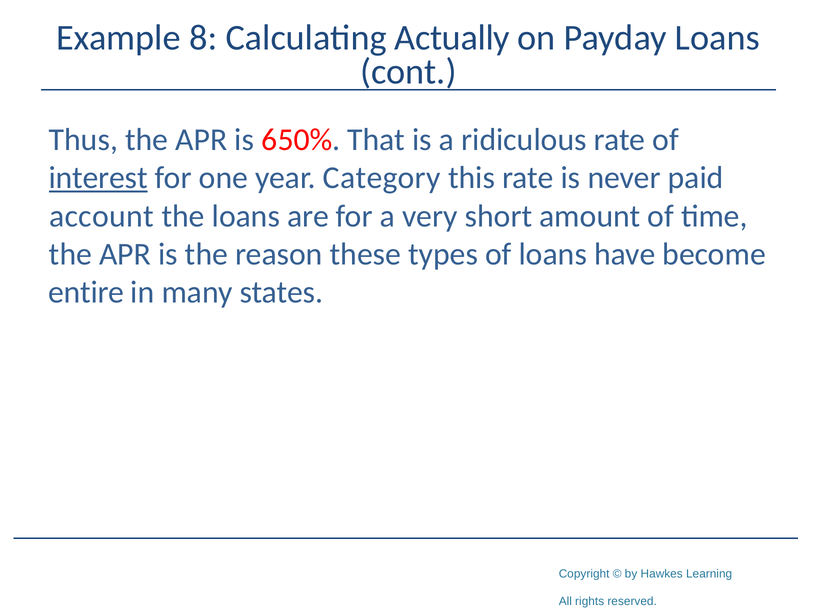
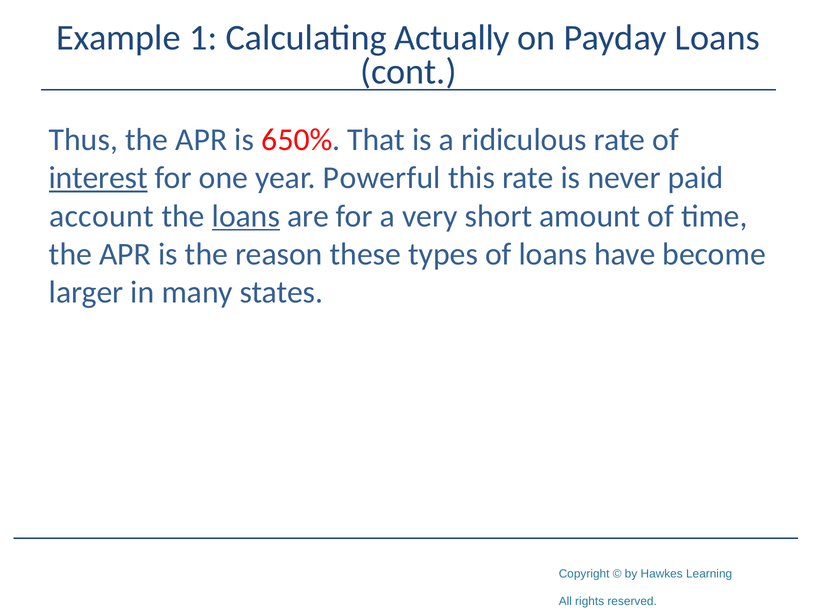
8: 8 -> 1
Category: Category -> Powerful
loans at (246, 216) underline: none -> present
entire: entire -> larger
